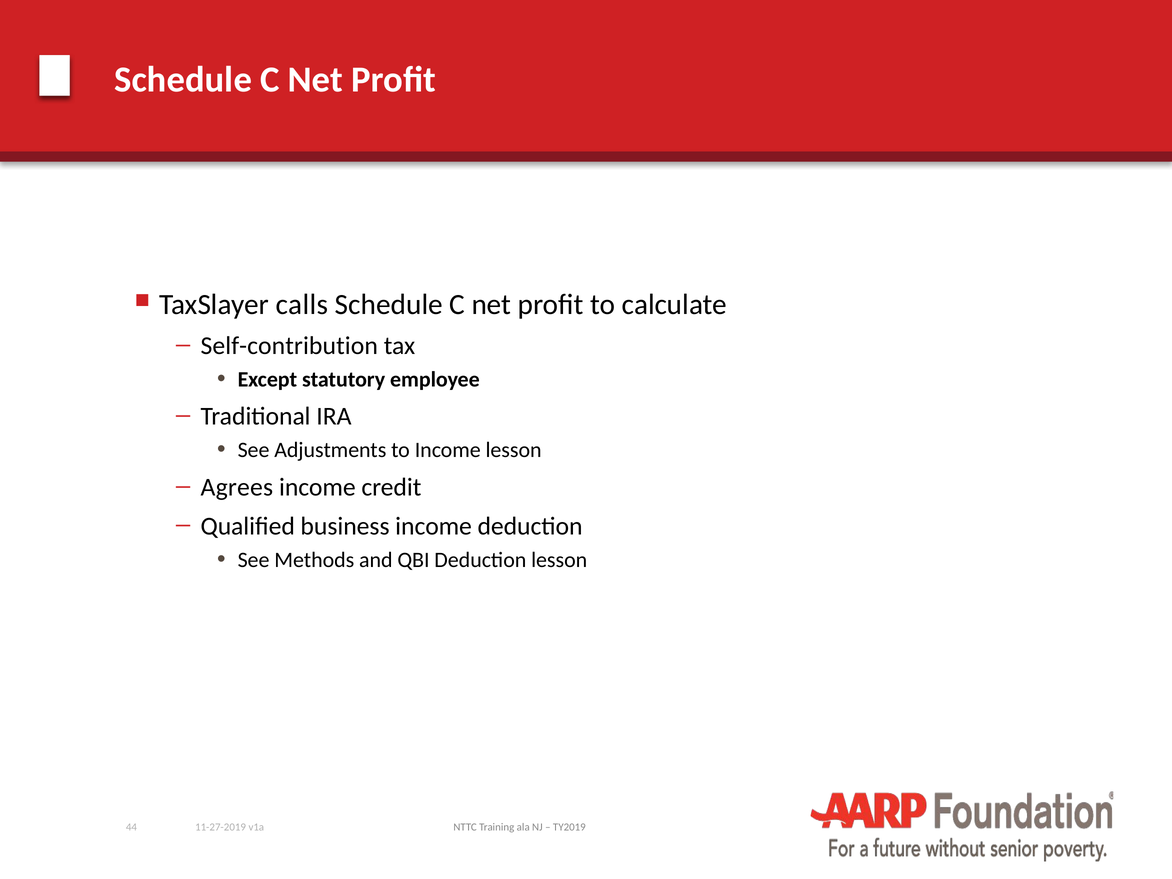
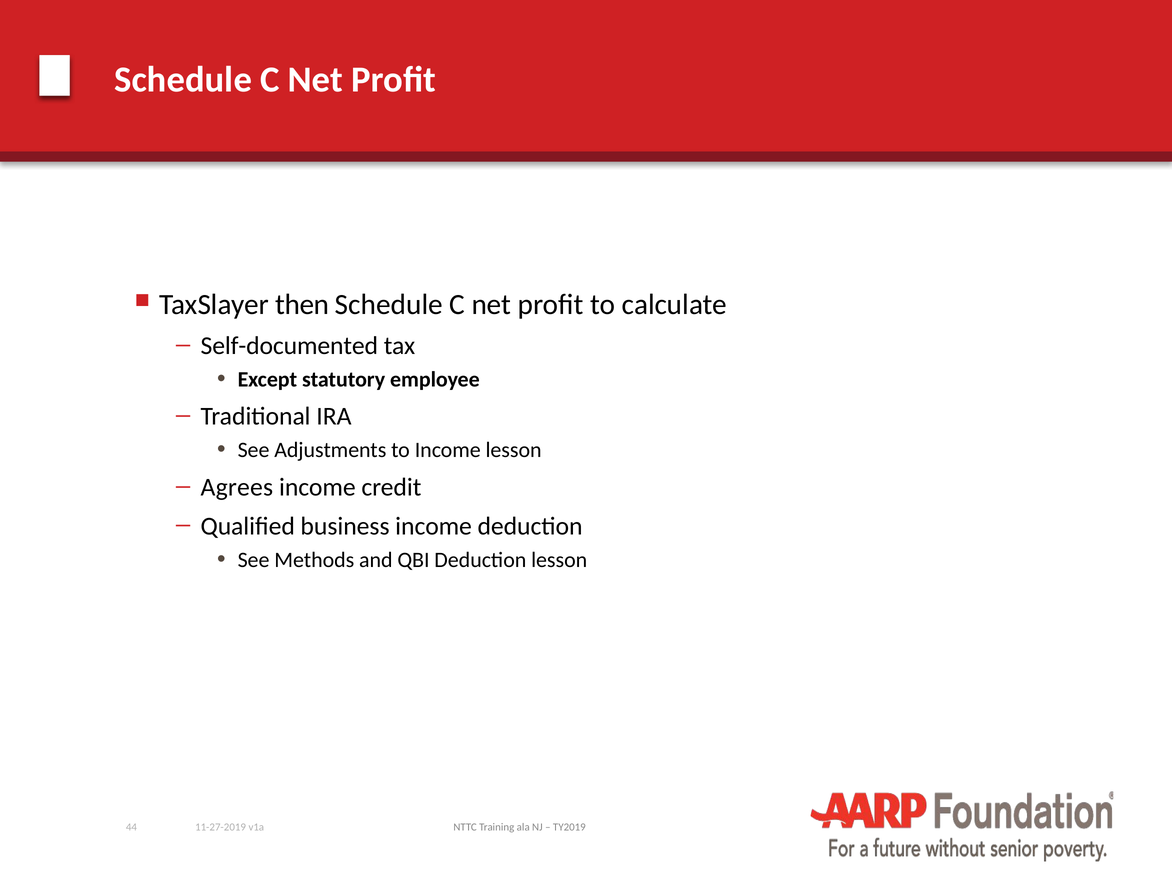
calls: calls -> then
Self-contribution: Self-contribution -> Self-documented
